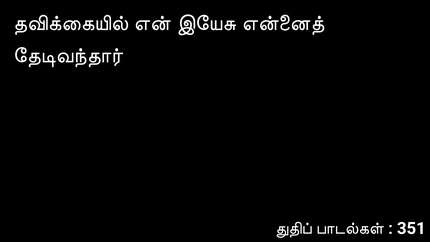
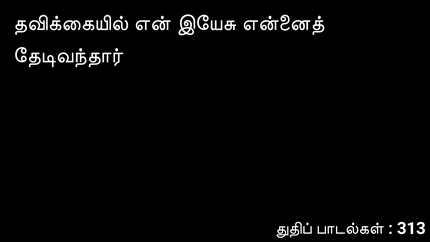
351: 351 -> 313
